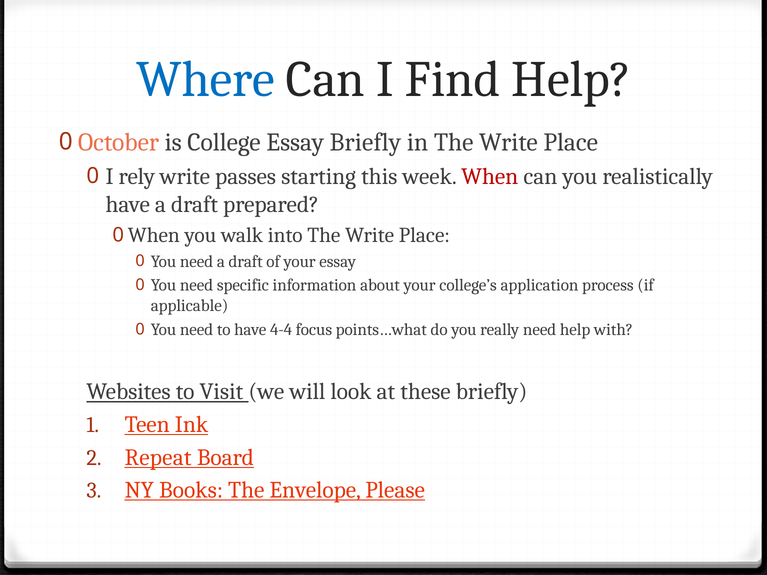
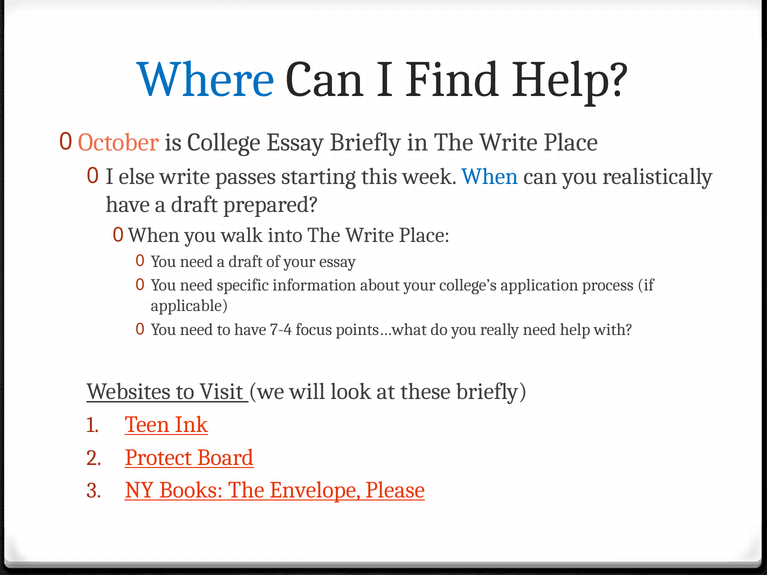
rely: rely -> else
When at (490, 176) colour: red -> blue
4-4: 4-4 -> 7-4
Repeat: Repeat -> Protect
